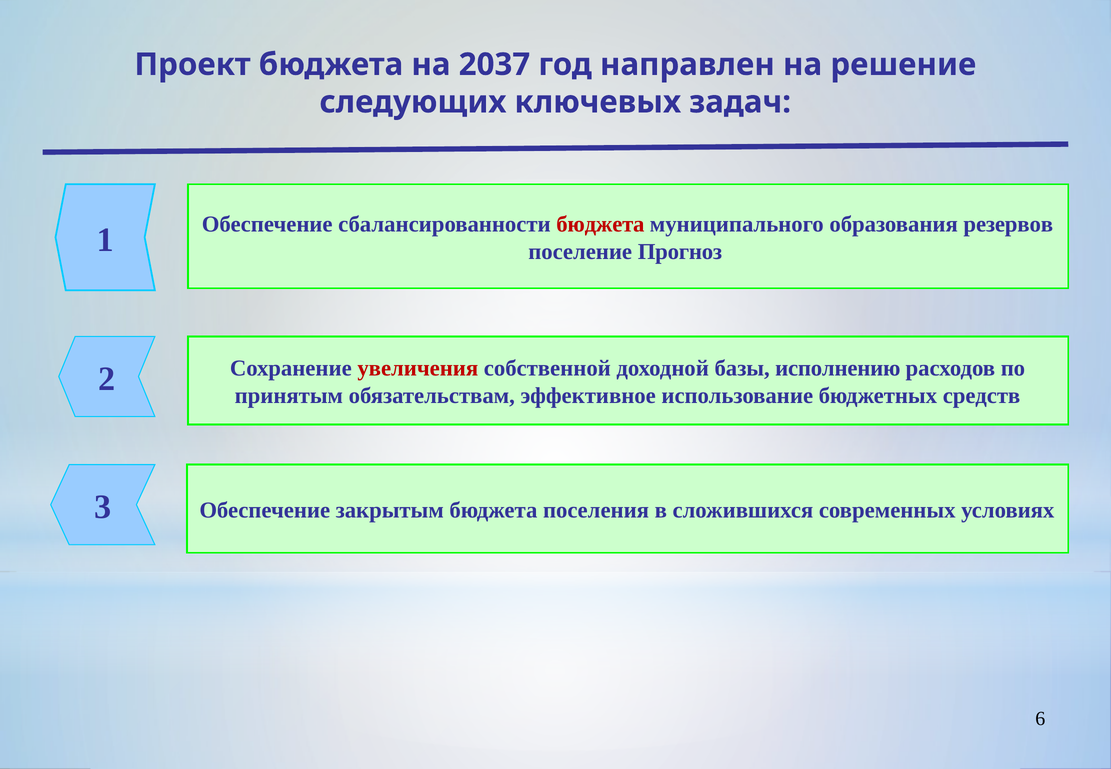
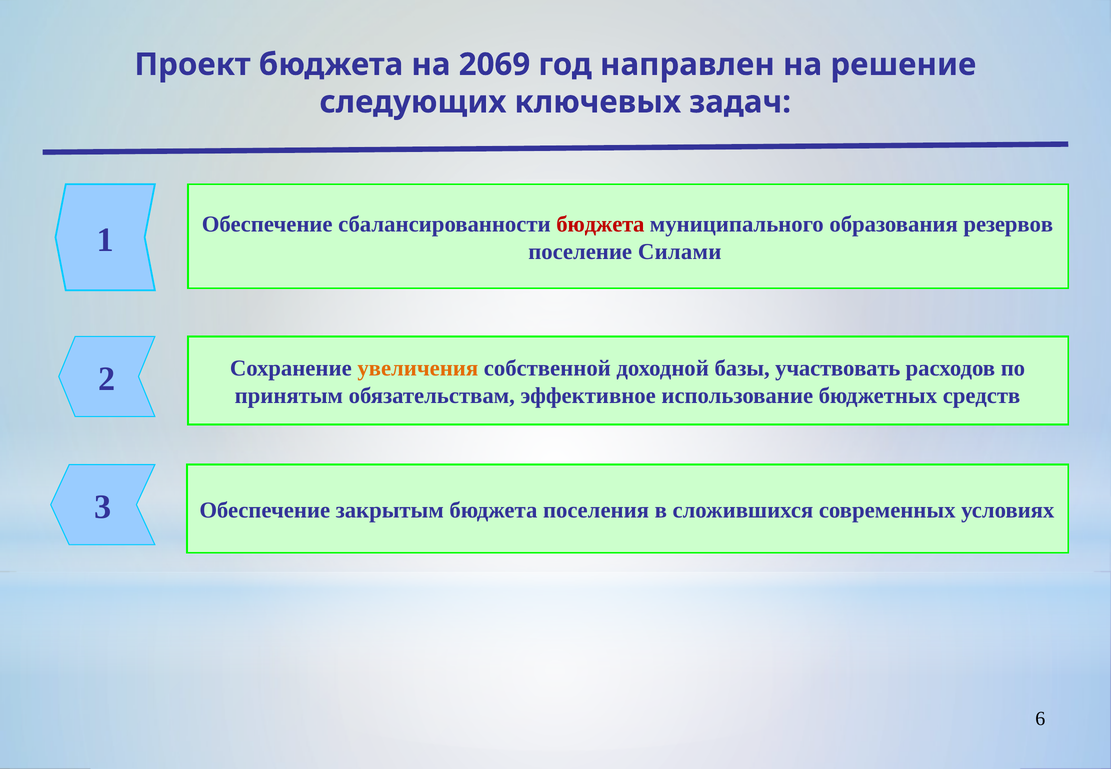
2037: 2037 -> 2069
Прогноз: Прогноз -> Силами
увеличения colour: red -> orange
исполнению: исполнению -> участвовать
